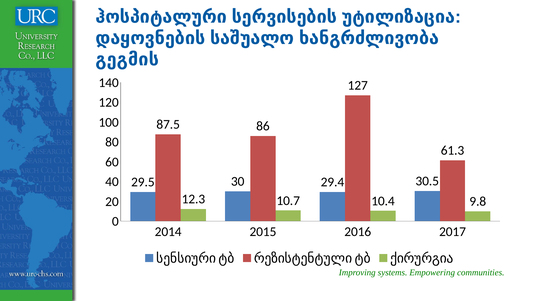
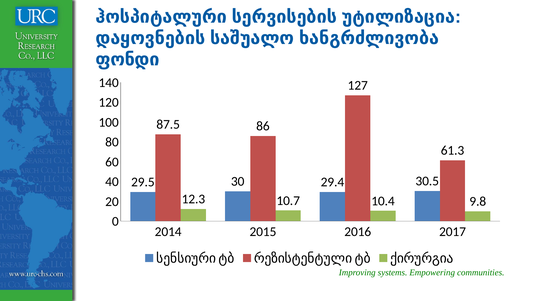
გეგმის: გეგმის -> ფონდი
